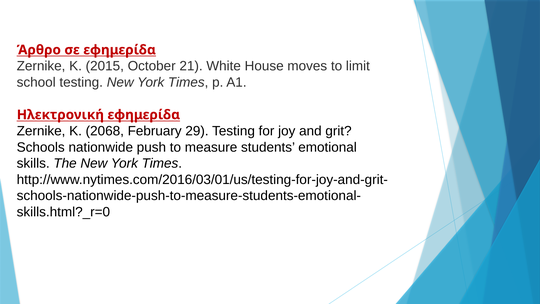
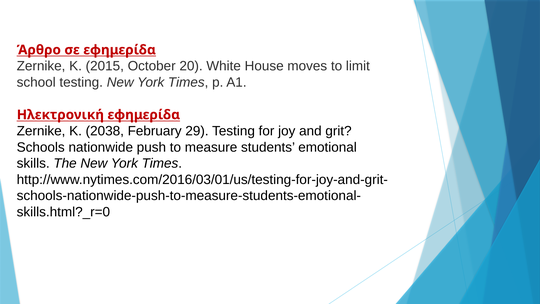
21: 21 -> 20
2068: 2068 -> 2038
